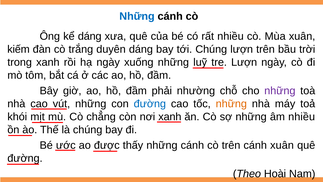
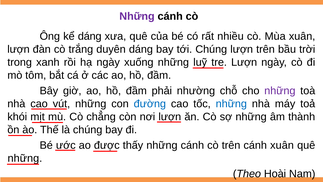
Những at (137, 16) colour: blue -> purple
kiếm at (19, 49): kiếm -> lượn
những at (231, 104) colour: orange -> blue
nơi xanh: xanh -> lượn
âm nhiều: nhiều -> thành
đường at (25, 158): đường -> những
